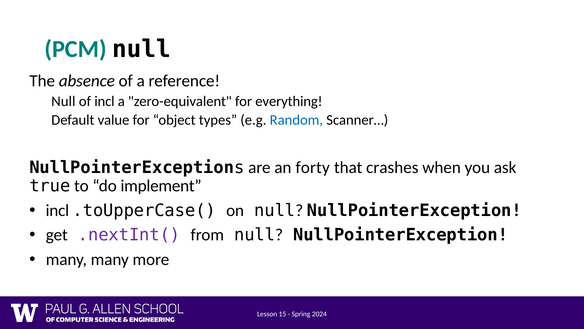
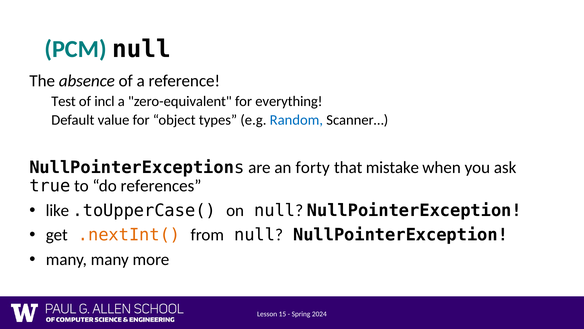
Null at (63, 101): Null -> Test
crashes: crashes -> mistake
implement: implement -> references
incl at (57, 210): incl -> like
.nextInt( colour: purple -> orange
